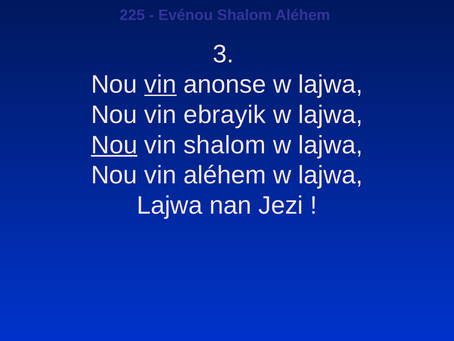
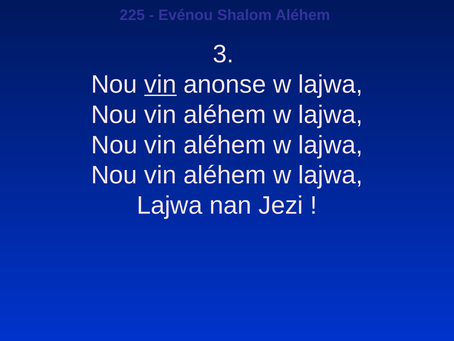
ebrayik at (225, 115): ebrayik -> aléhem
Nou at (114, 145) underline: present -> none
shalom at (225, 145): shalom -> aléhem
